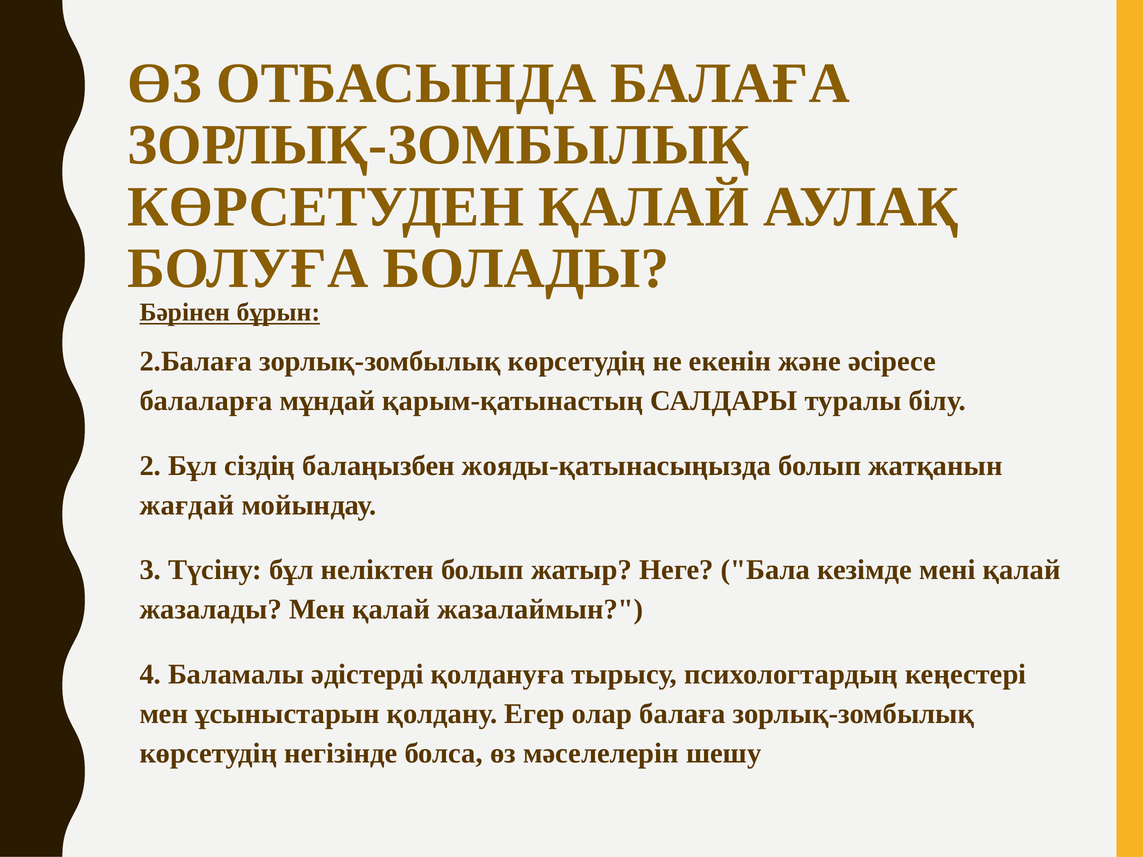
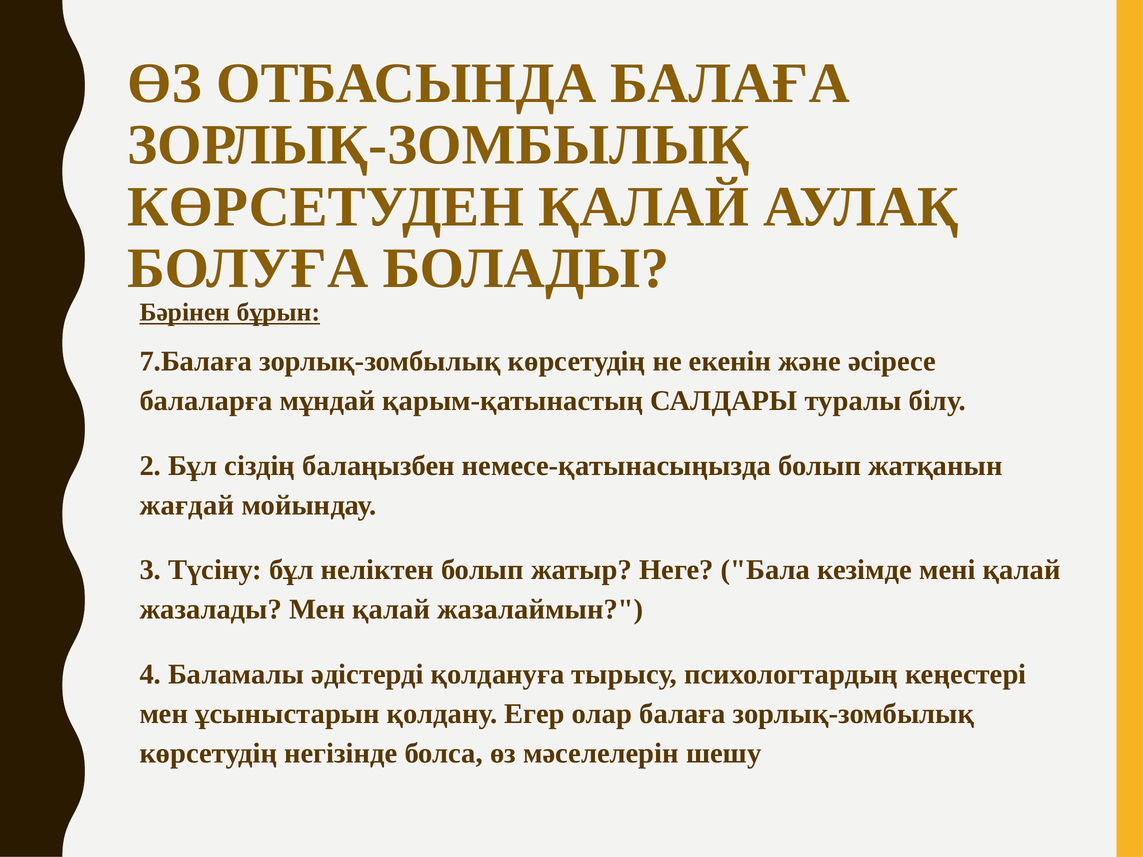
2.Балаға: 2.Балаға -> 7.Балаға
жояды-қатынасыңызда: жояды-қатынасыңызда -> немесе-қатынасыңызда
